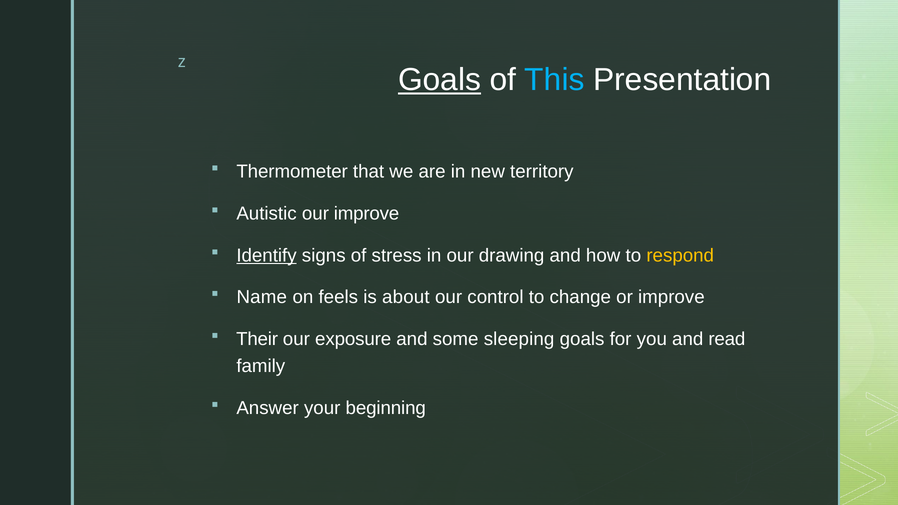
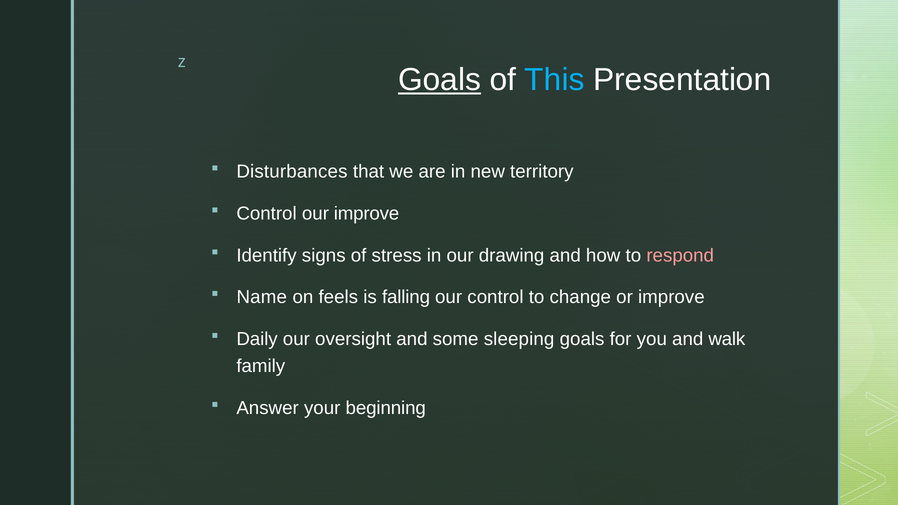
Thermometer: Thermometer -> Disturbances
Autistic at (267, 213): Autistic -> Control
Identify underline: present -> none
respond colour: yellow -> pink
about: about -> falling
Their: Their -> Daily
exposure: exposure -> oversight
read: read -> walk
